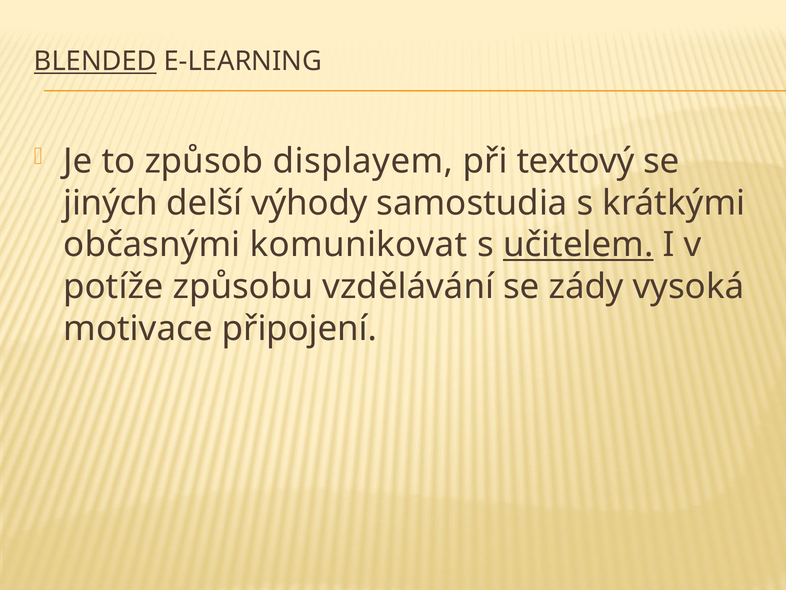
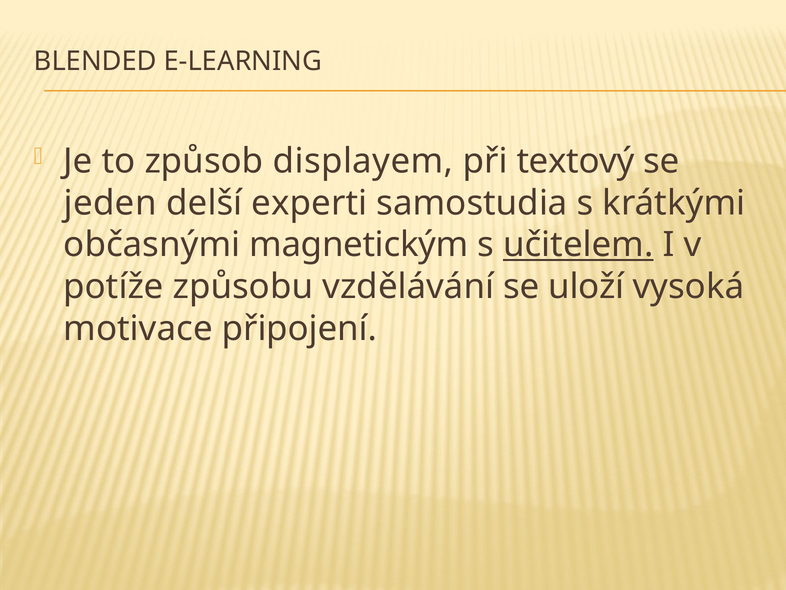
BLENDED underline: present -> none
jiných: jiných -> jeden
výhody: výhody -> experti
komunikovat: komunikovat -> magnetickým
zády: zády -> uloží
